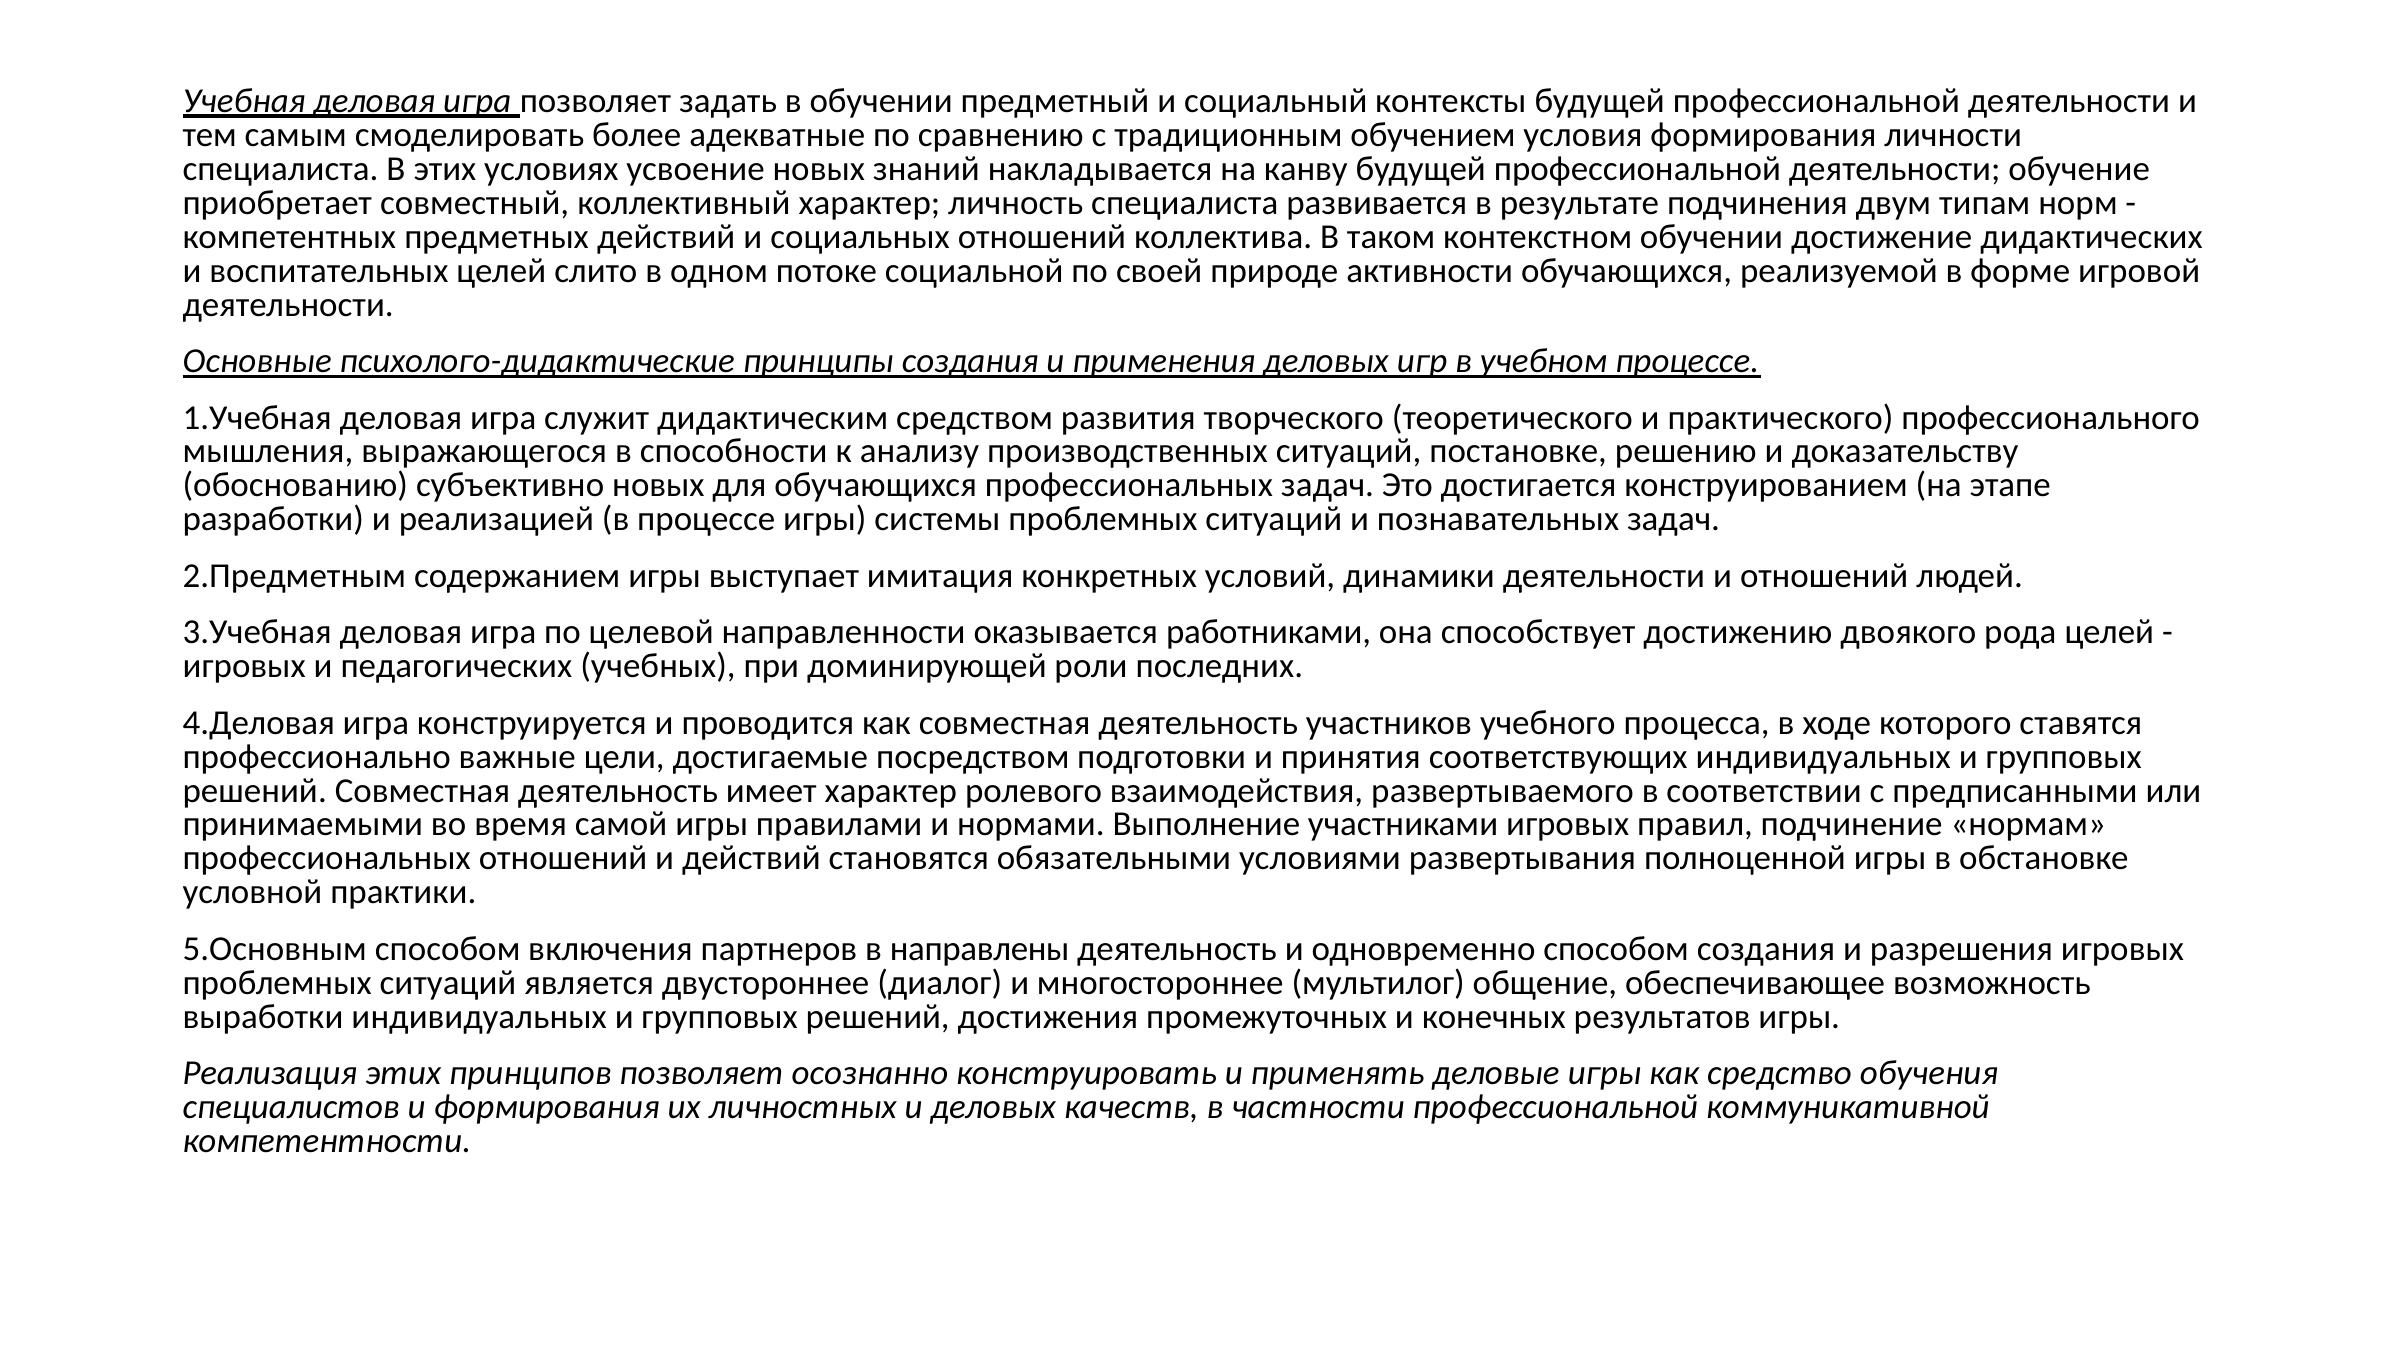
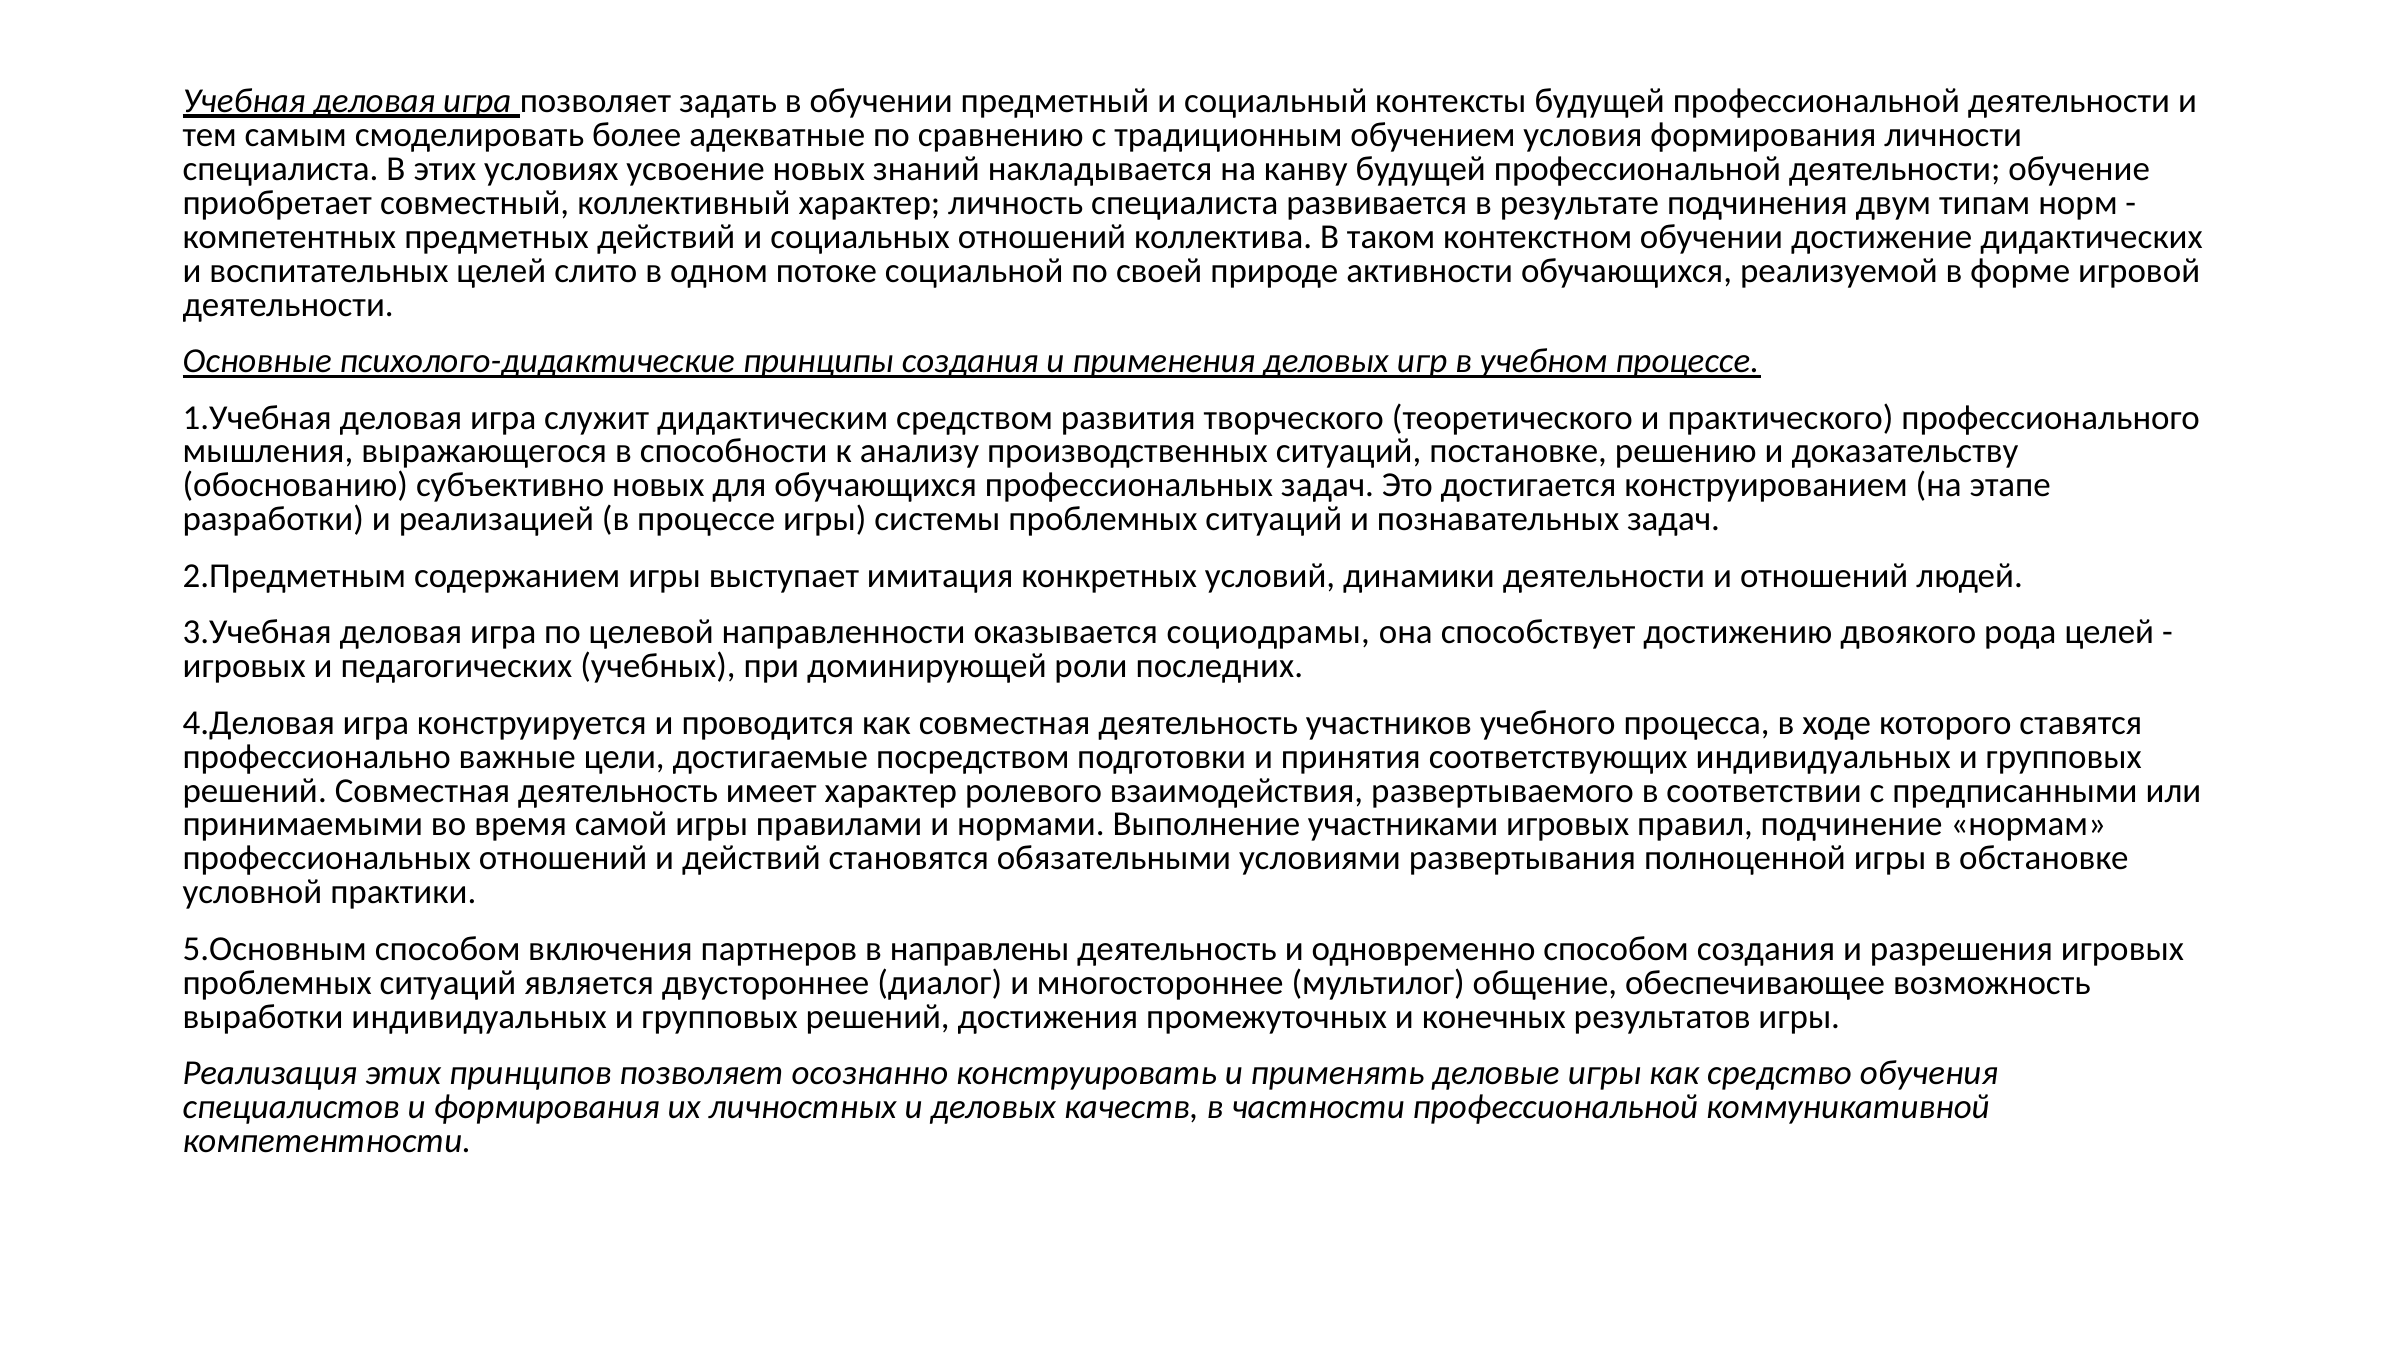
работниками: работниками -> социодрамы
